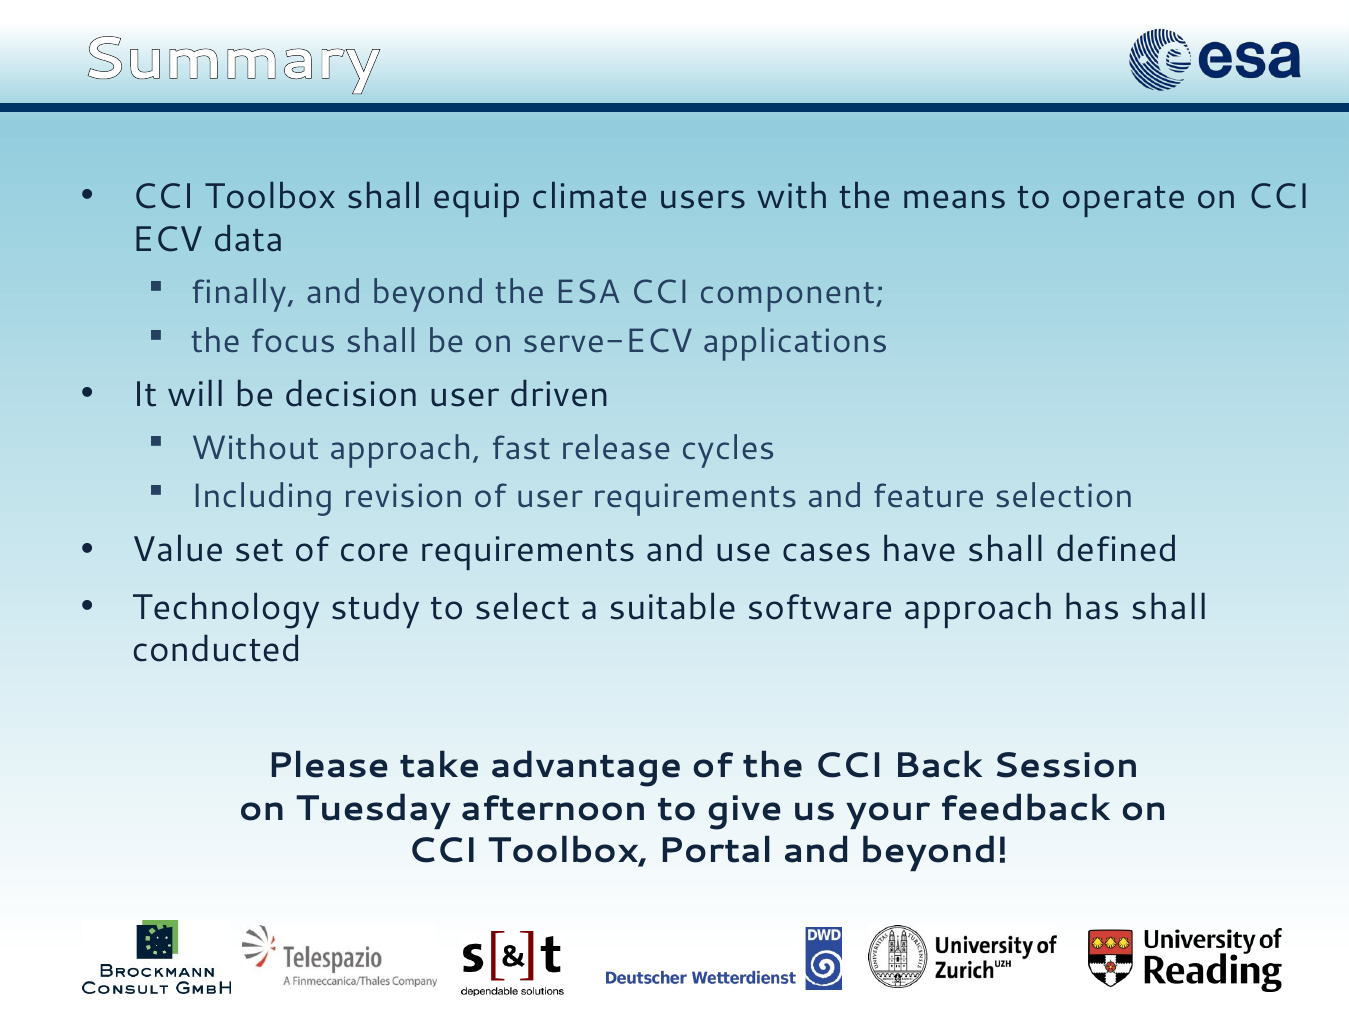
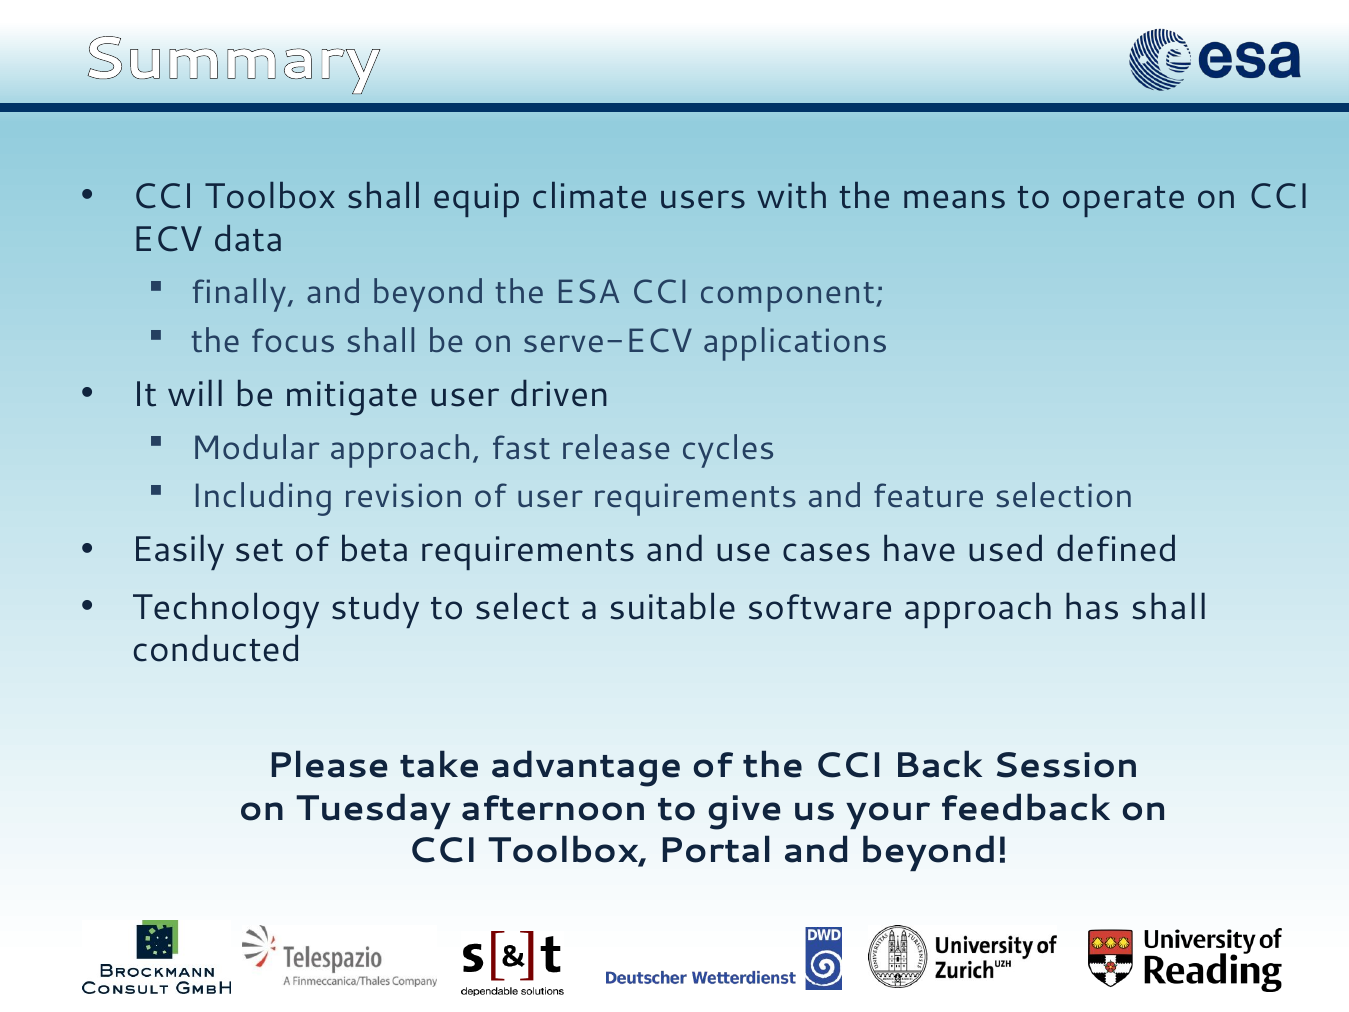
decision: decision -> mitigate
Without: Without -> Modular
Value: Value -> Easily
core: core -> beta
have shall: shall -> used
